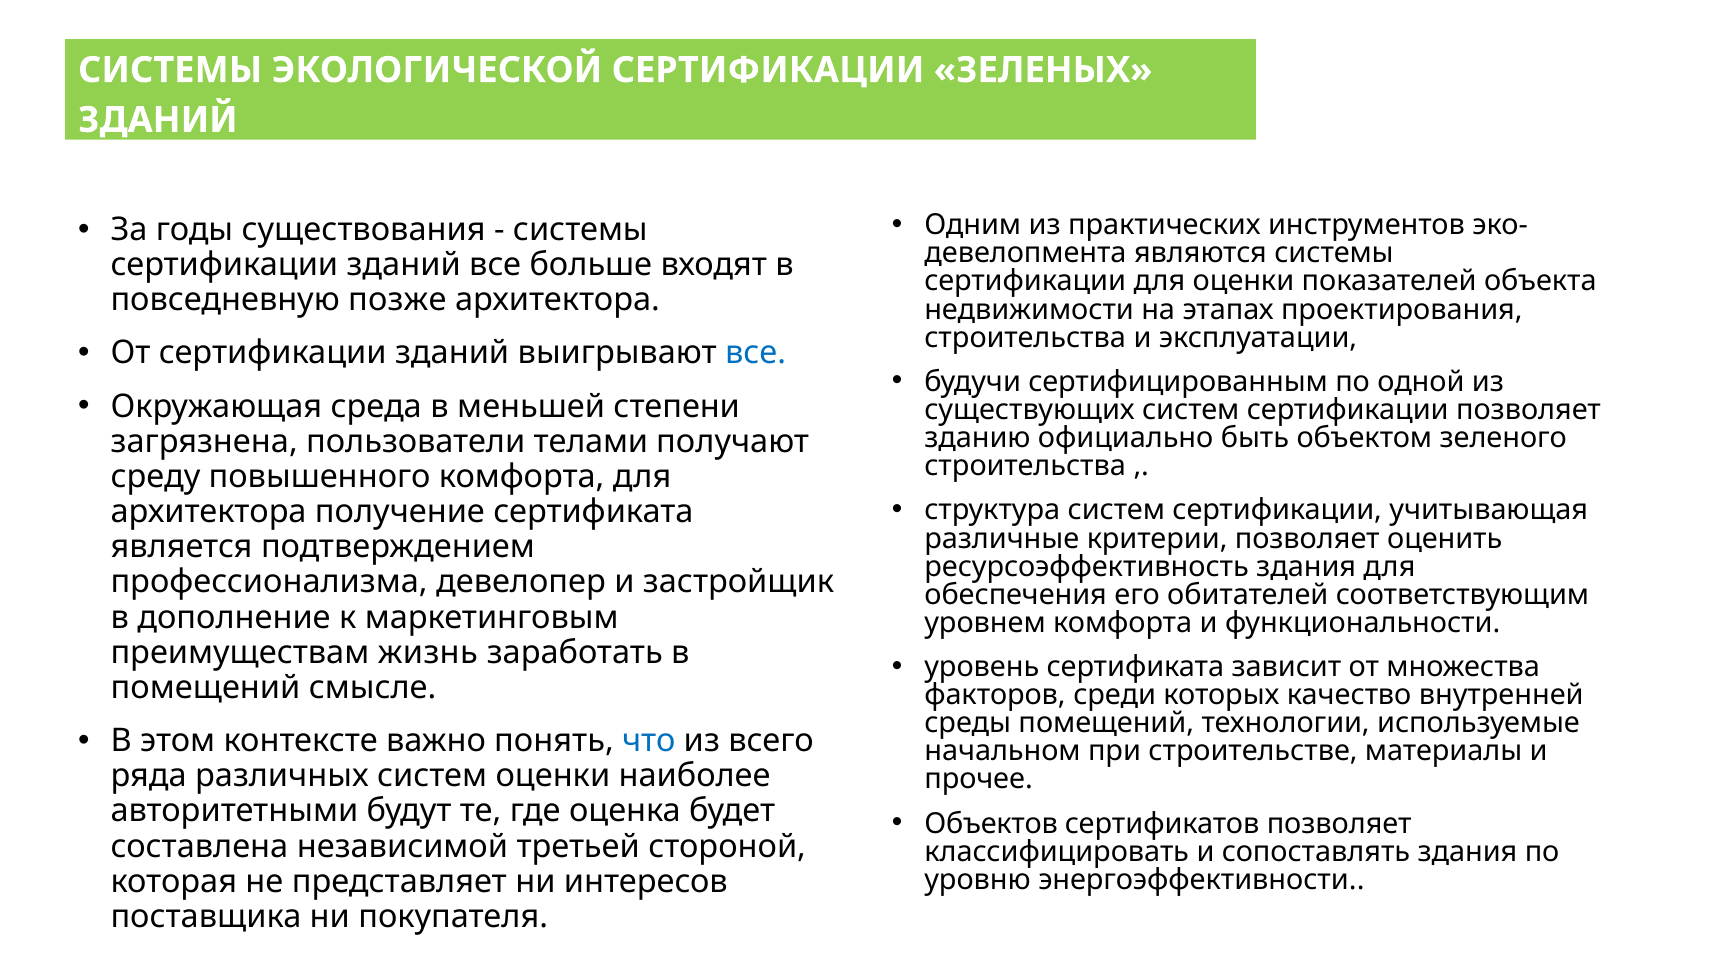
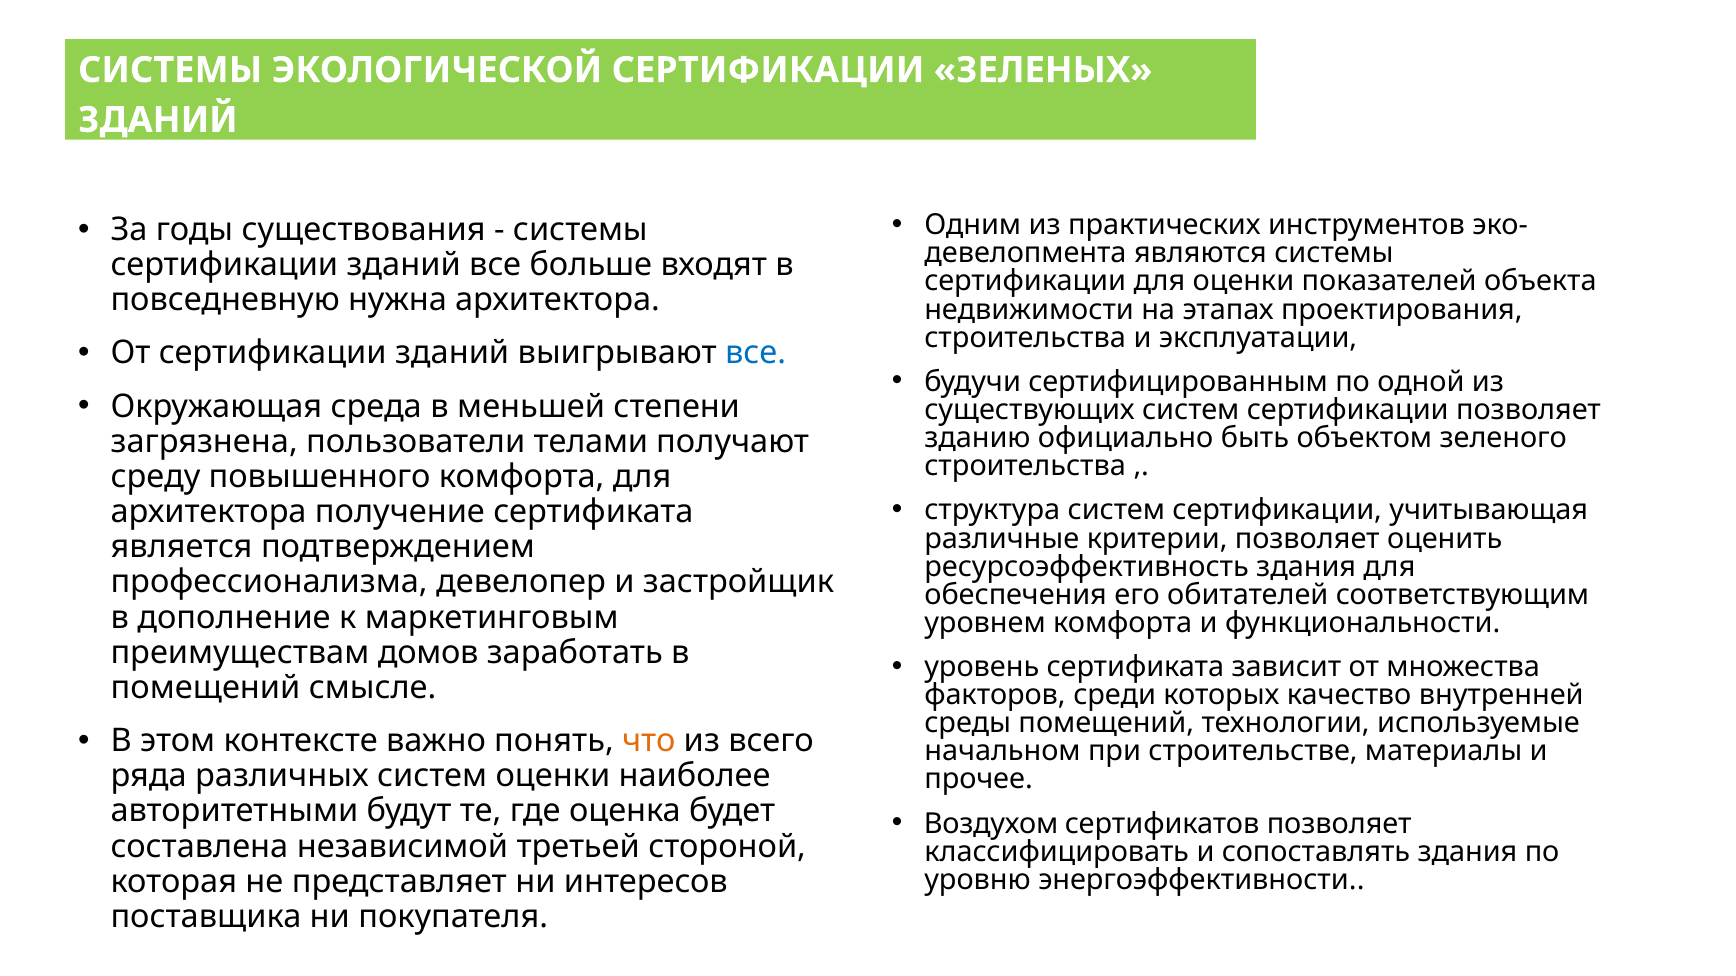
позже: позже -> нужна
жизнь: жизнь -> домов
что colour: blue -> orange
Объектов: Объектов -> Воздухом
